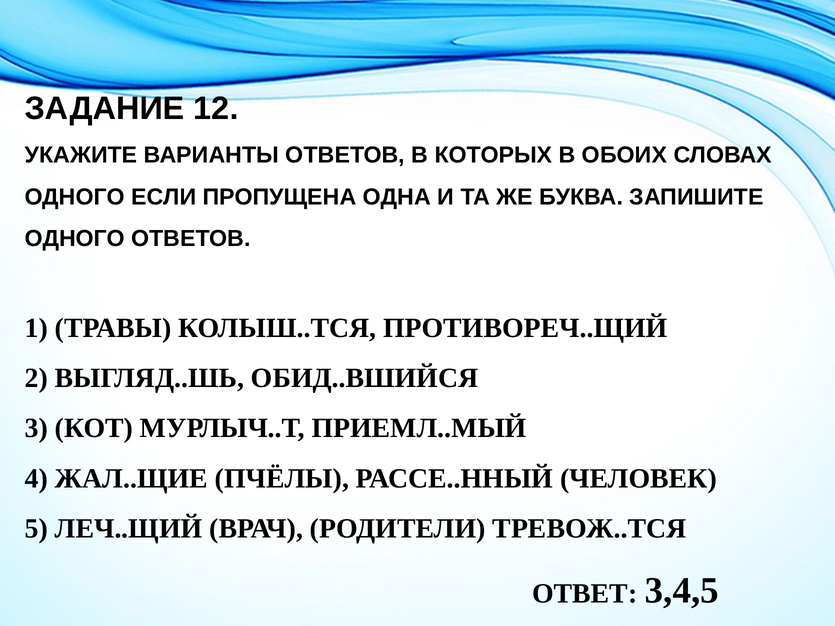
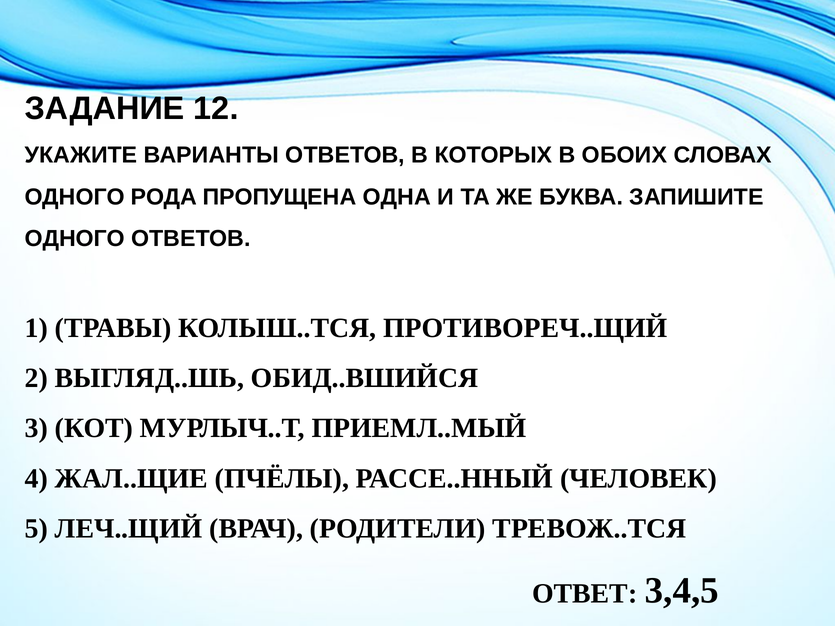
ЕСЛИ: ЕСЛИ -> РОДА
